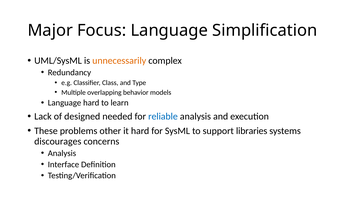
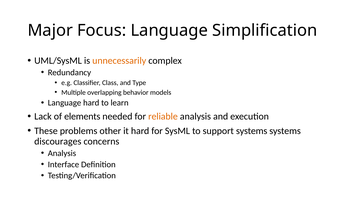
designed: designed -> elements
reliable colour: blue -> orange
support libraries: libraries -> systems
